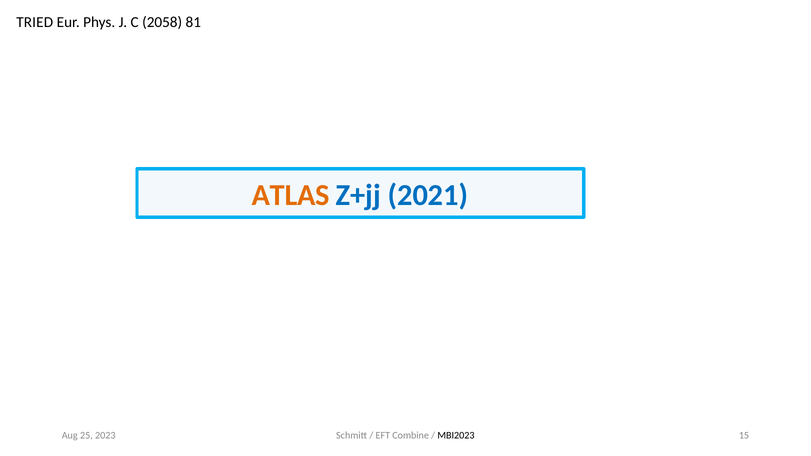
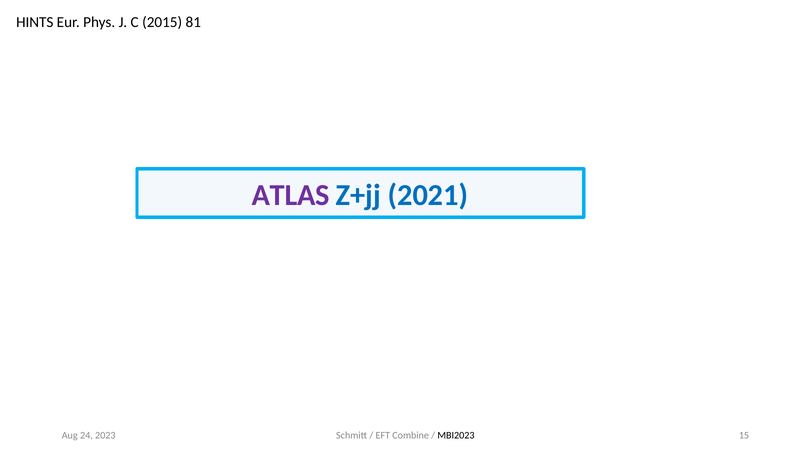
TRIED: TRIED -> HINTS
2058: 2058 -> 2015
ATLAS colour: orange -> purple
25: 25 -> 24
